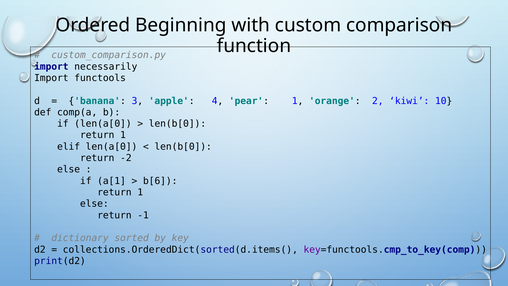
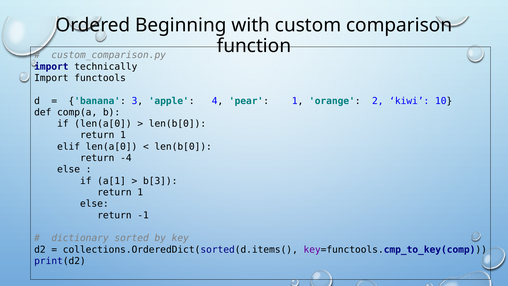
necessarily: necessarily -> technically
-2: -2 -> -4
b[6: b[6 -> b[3
